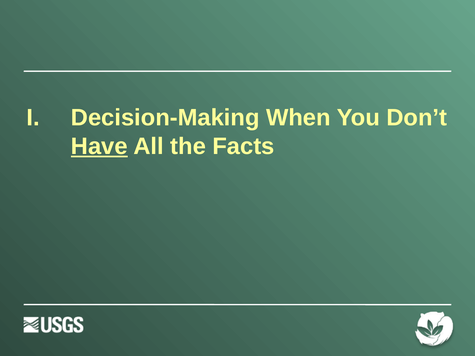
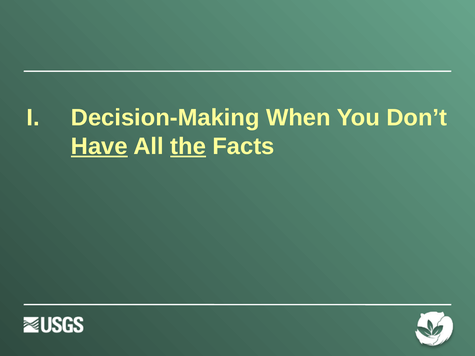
the underline: none -> present
